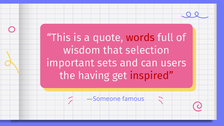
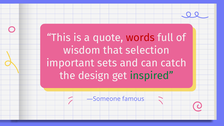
users: users -> catch
having: having -> design
inspired colour: red -> green
